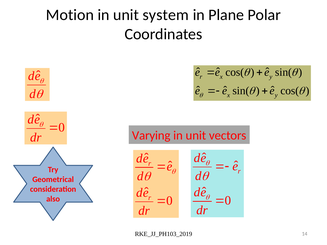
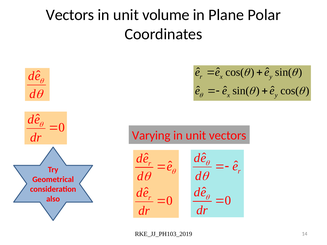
Motion at (70, 15): Motion -> Vectors
system: system -> volume
